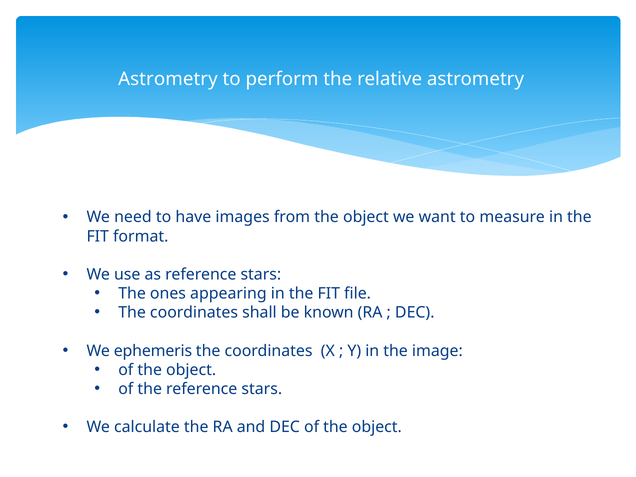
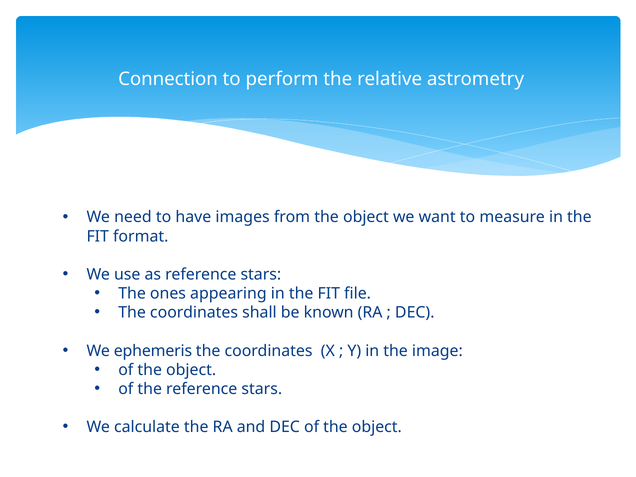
Astrometry at (168, 79): Astrometry -> Connection
